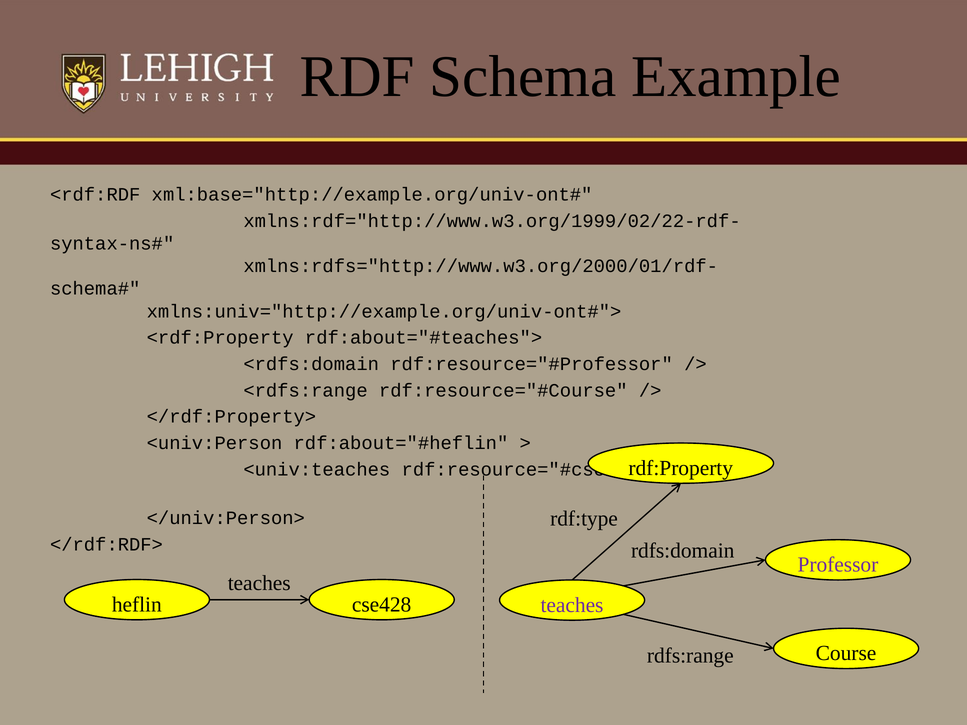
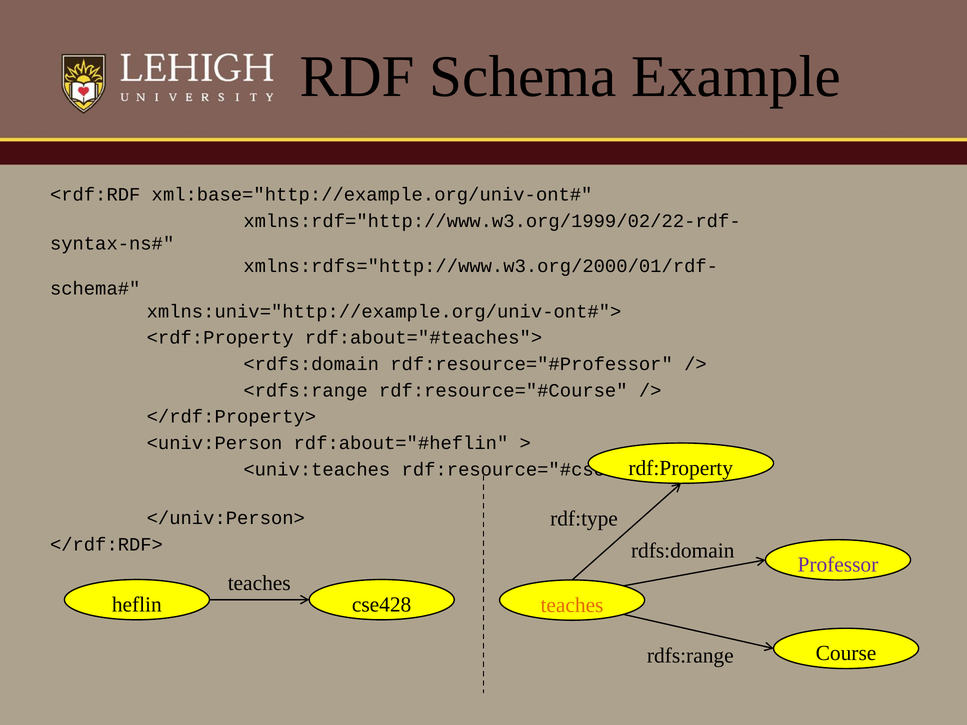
teaches at (572, 605) colour: purple -> orange
